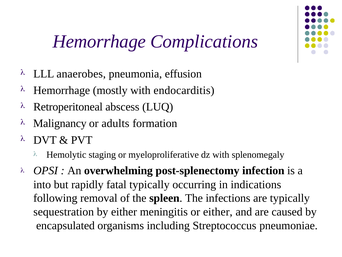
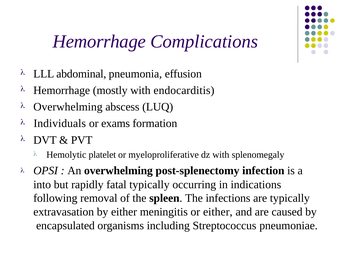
anaerobes: anaerobes -> abdominal
Retroperitoneal at (68, 107): Retroperitoneal -> Overwhelming
Malignancy: Malignancy -> Individuals
adults: adults -> exams
staging: staging -> platelet
sequestration: sequestration -> extravasation
